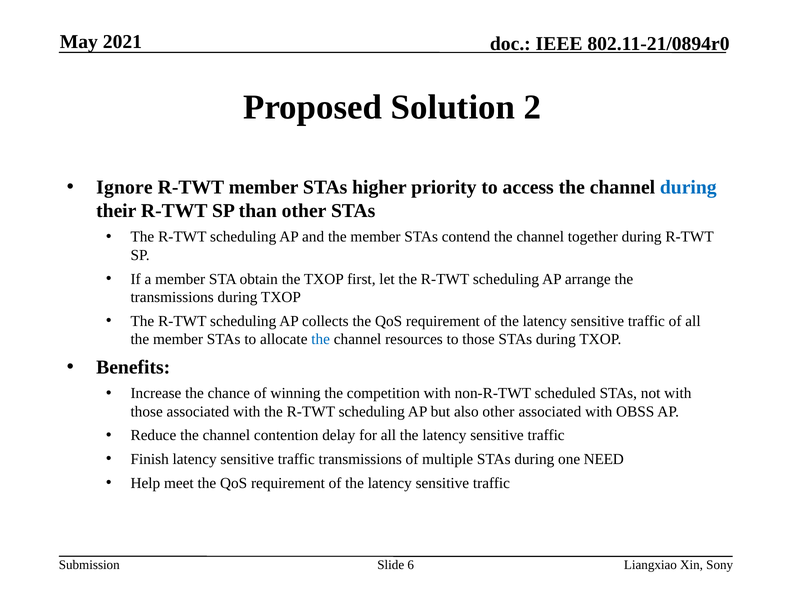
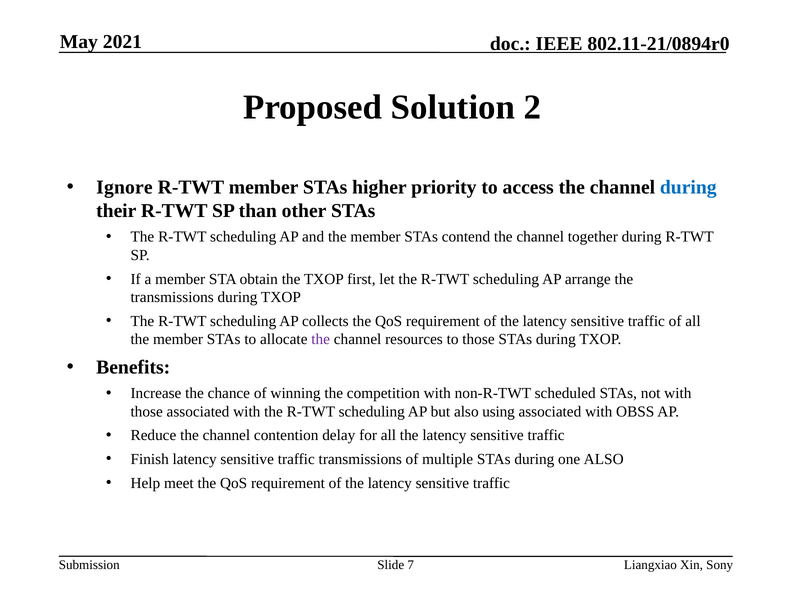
the at (321, 339) colour: blue -> purple
also other: other -> using
one NEED: NEED -> ALSO
6: 6 -> 7
